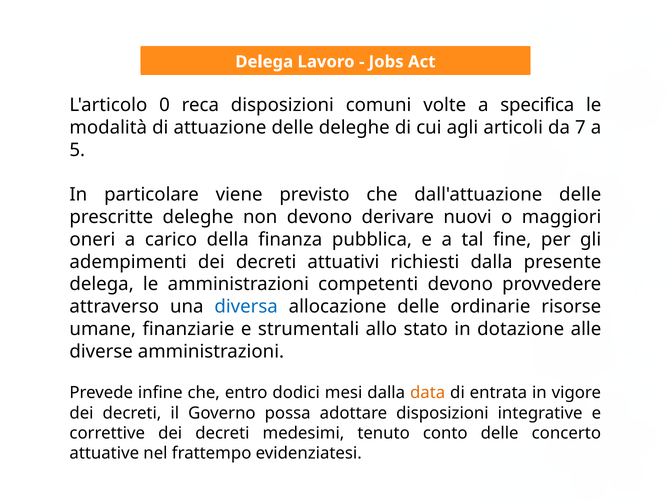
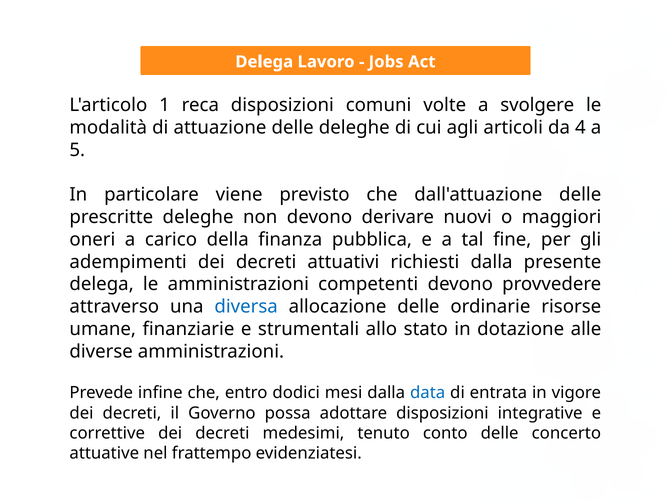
0: 0 -> 1
specifica: specifica -> svolgere
7: 7 -> 4
data colour: orange -> blue
